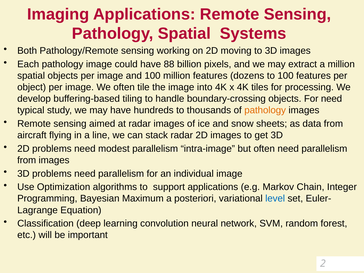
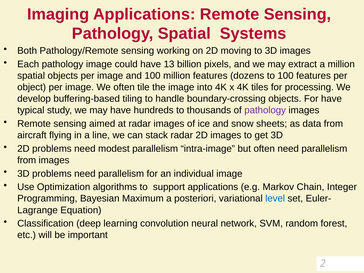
88: 88 -> 13
For need: need -> have
pathology at (265, 110) colour: orange -> purple
